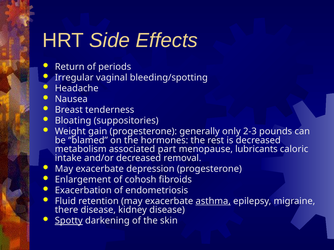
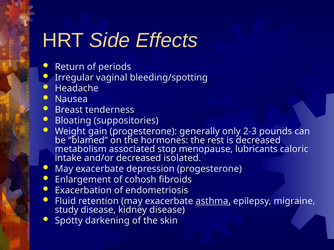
part: part -> stop
removal: removal -> isolated
there: there -> study
Spotty underline: present -> none
